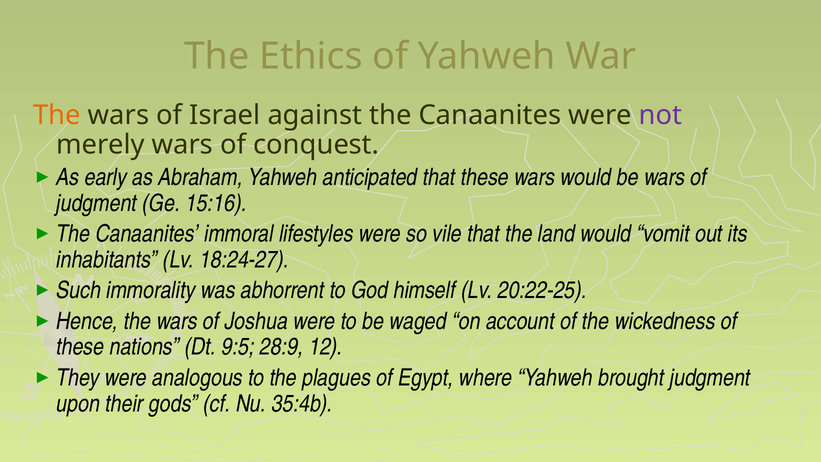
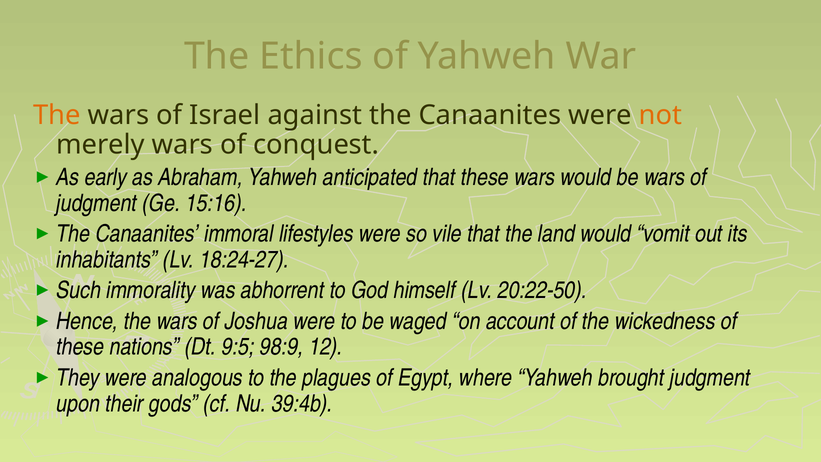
not colour: purple -> orange
20:22-25: 20:22-25 -> 20:22-50
28:9: 28:9 -> 98:9
35:4b: 35:4b -> 39:4b
